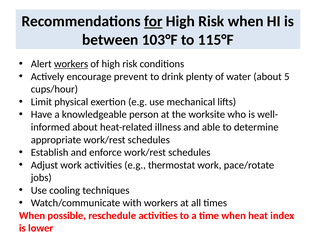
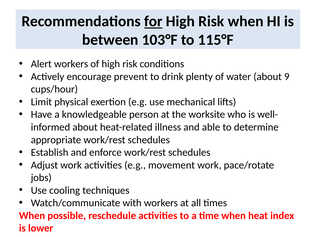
workers at (71, 64) underline: present -> none
5: 5 -> 9
thermostat: thermostat -> movement
